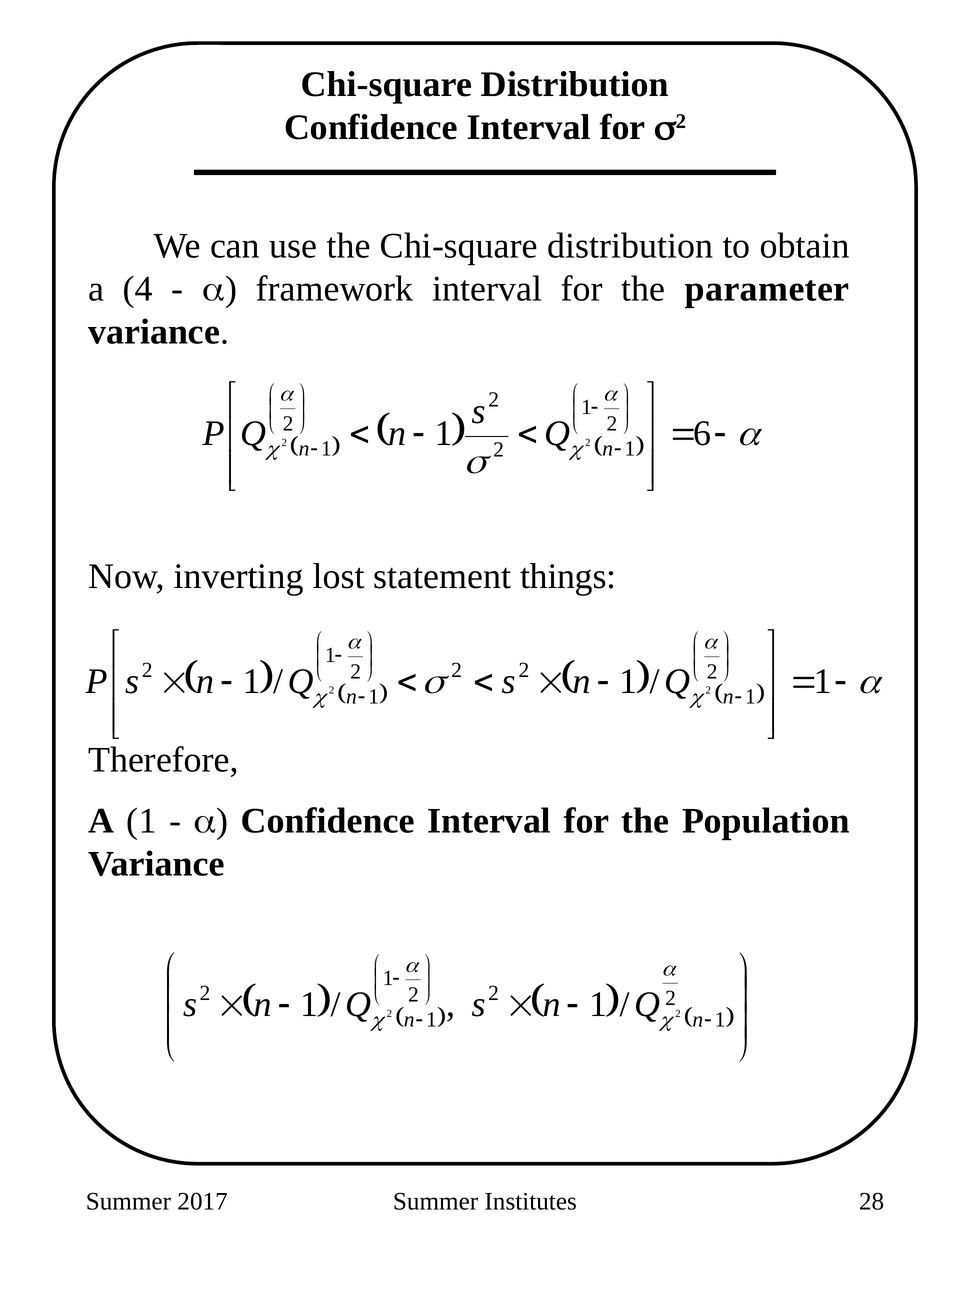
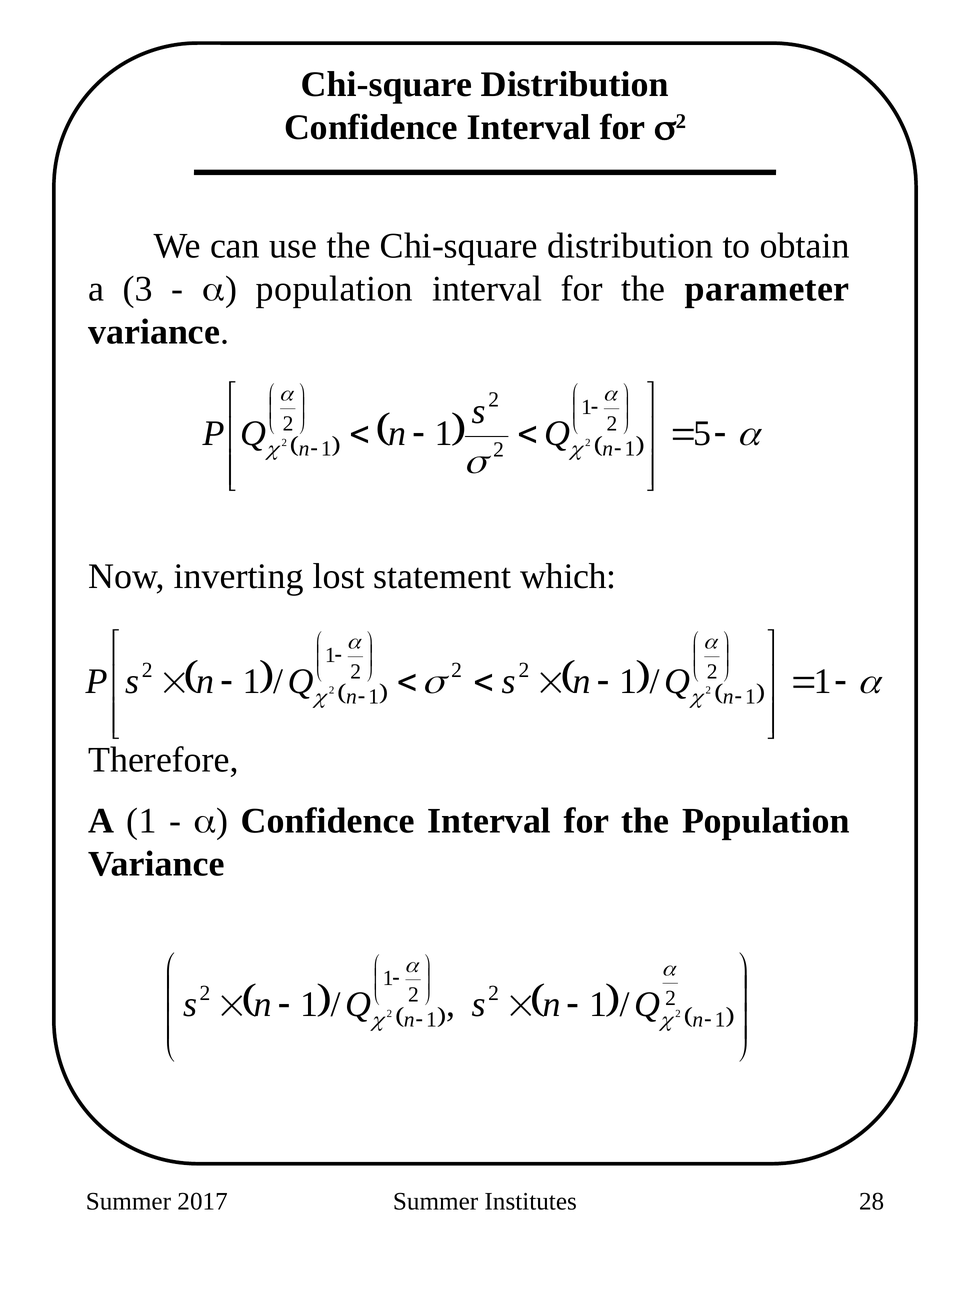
4: 4 -> 3
framework at (335, 289): framework -> population
6: 6 -> 5
things: things -> which
